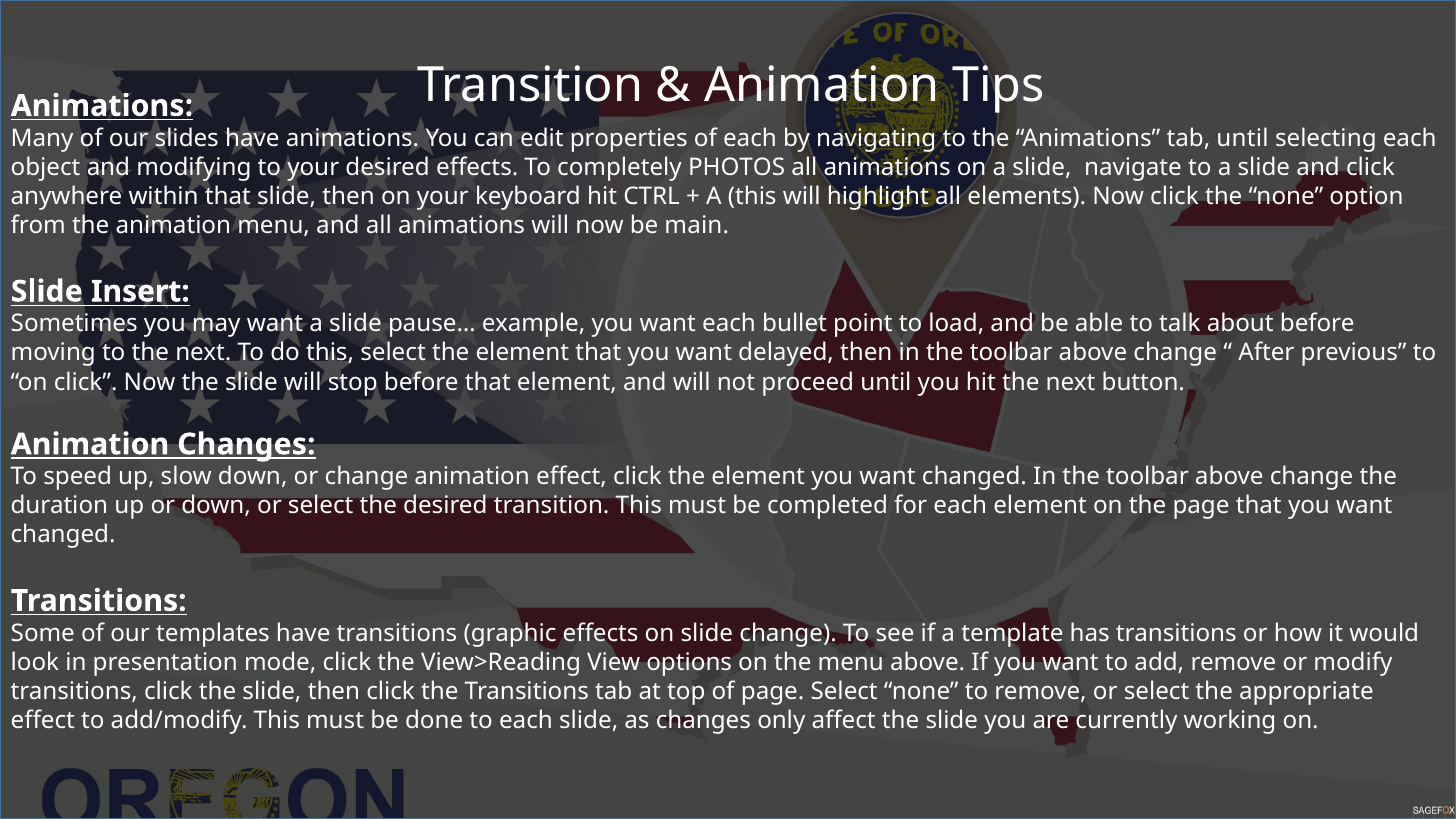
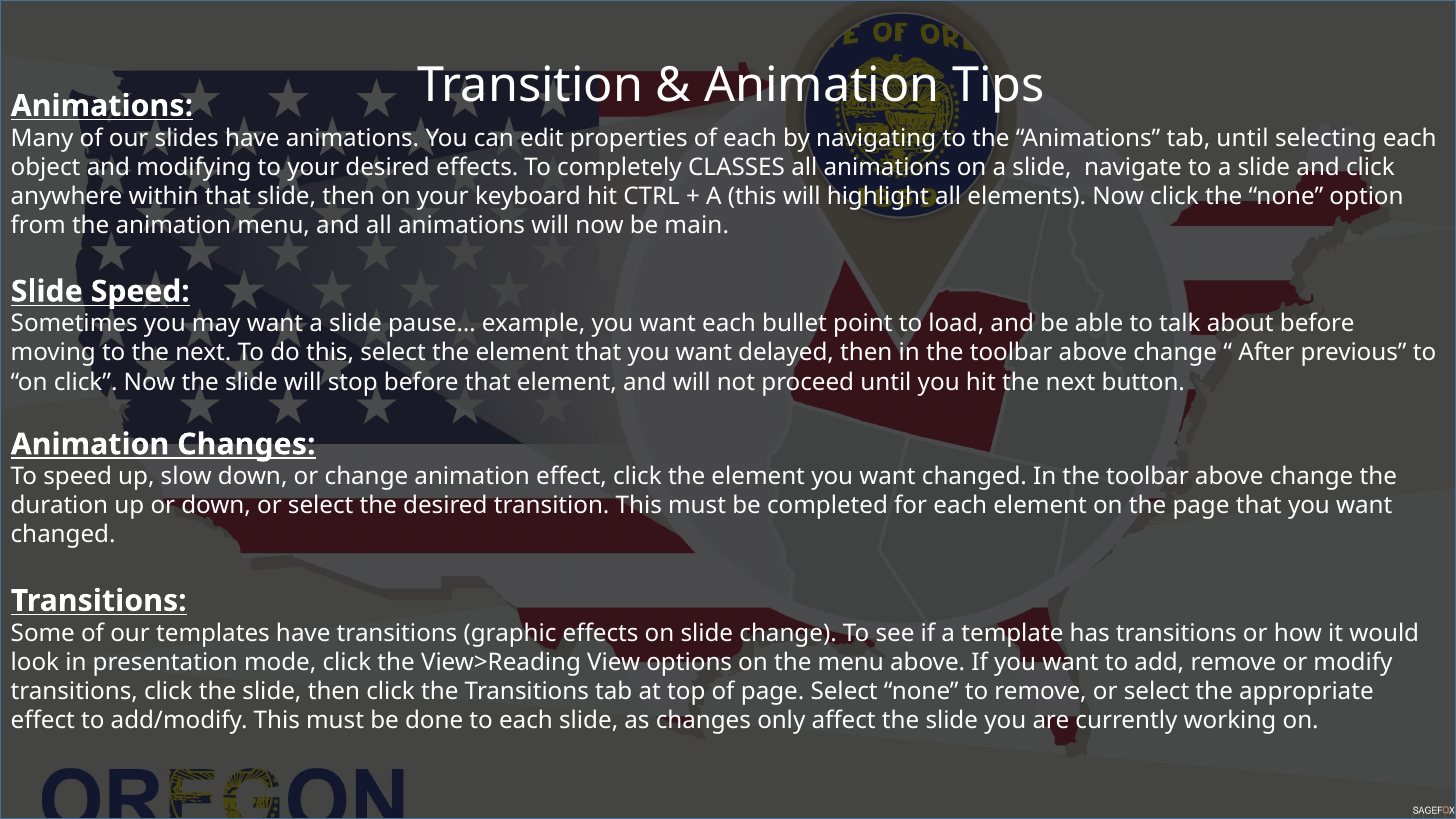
PHOTOS: PHOTOS -> CLASSES
Slide Insert: Insert -> Speed
